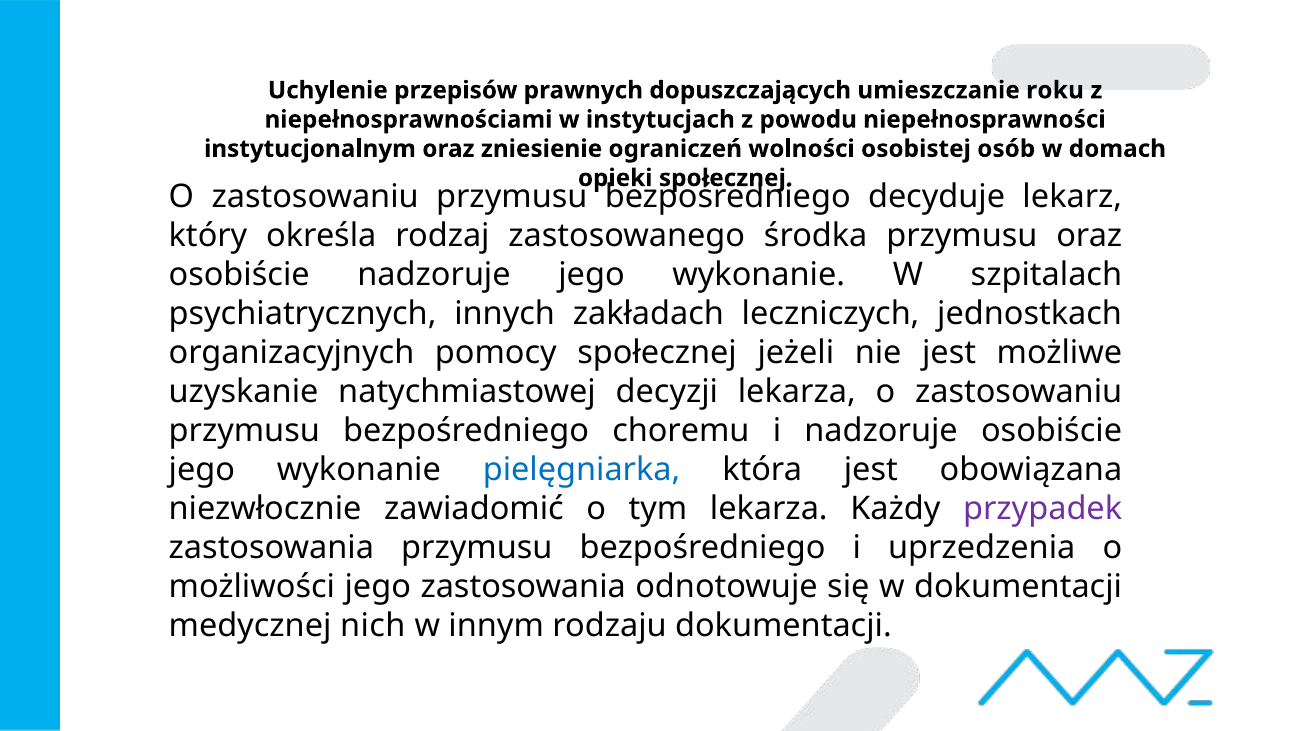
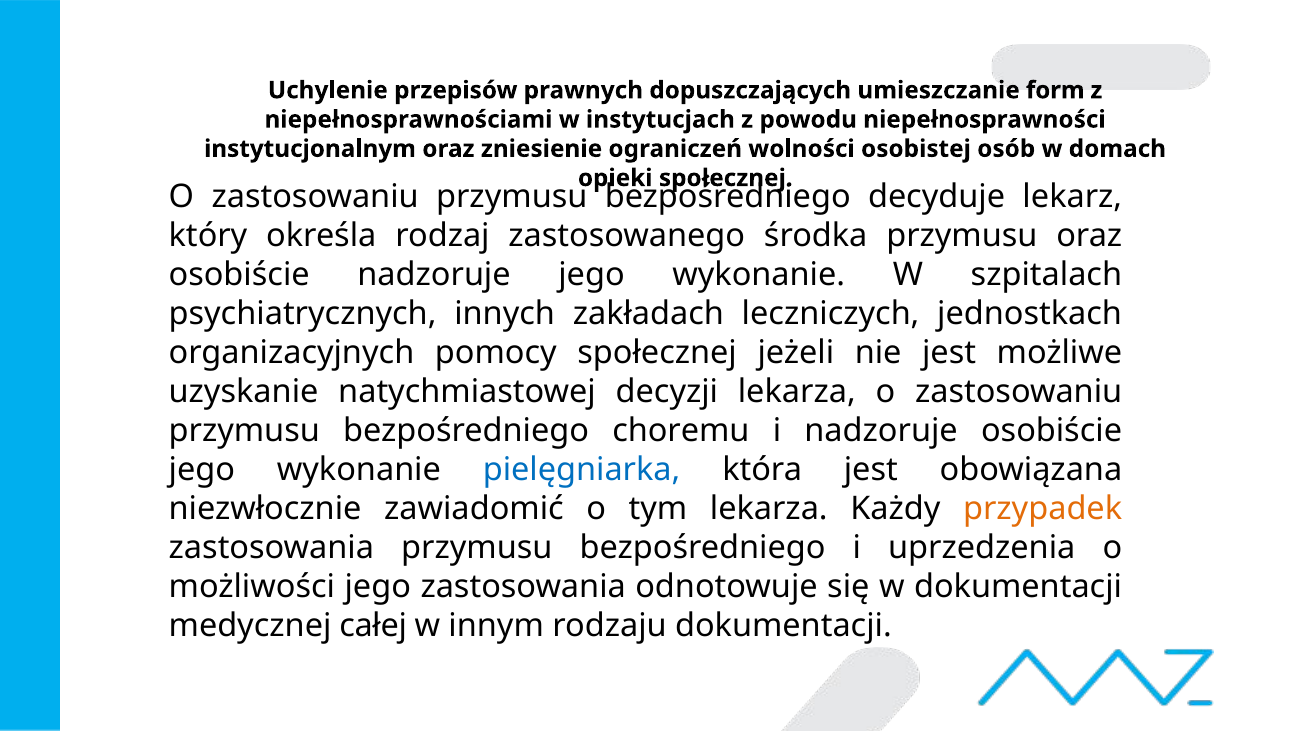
roku: roku -> form
przypadek colour: purple -> orange
nich: nich -> całej
